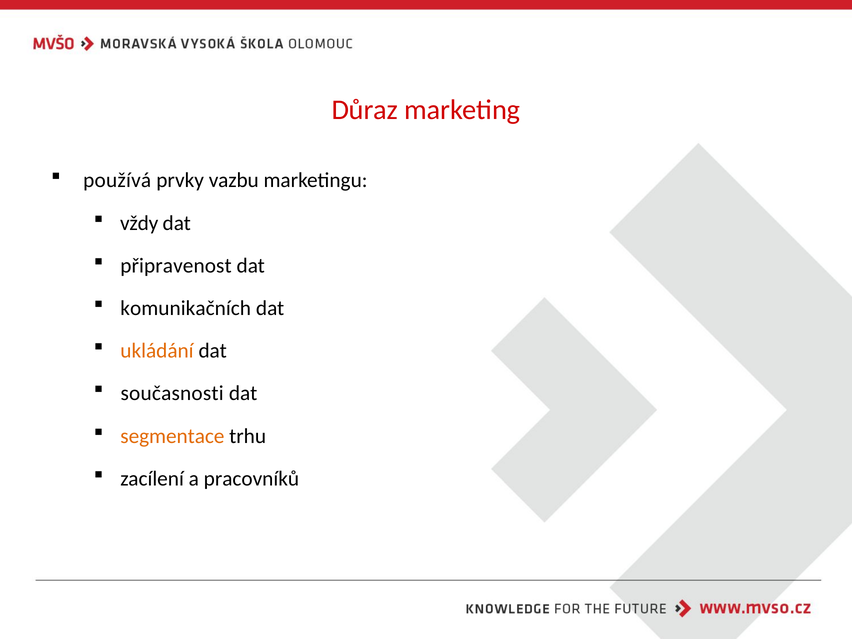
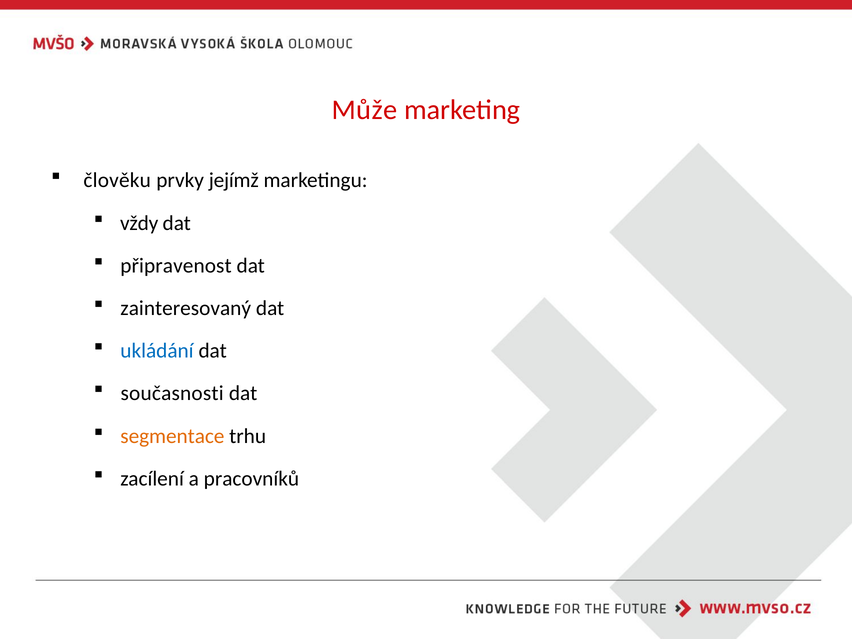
Důraz: Důraz -> Může
používá: používá -> člověku
vazbu: vazbu -> jejímž
komunikačních: komunikačních -> zainteresovaný
ukládání colour: orange -> blue
